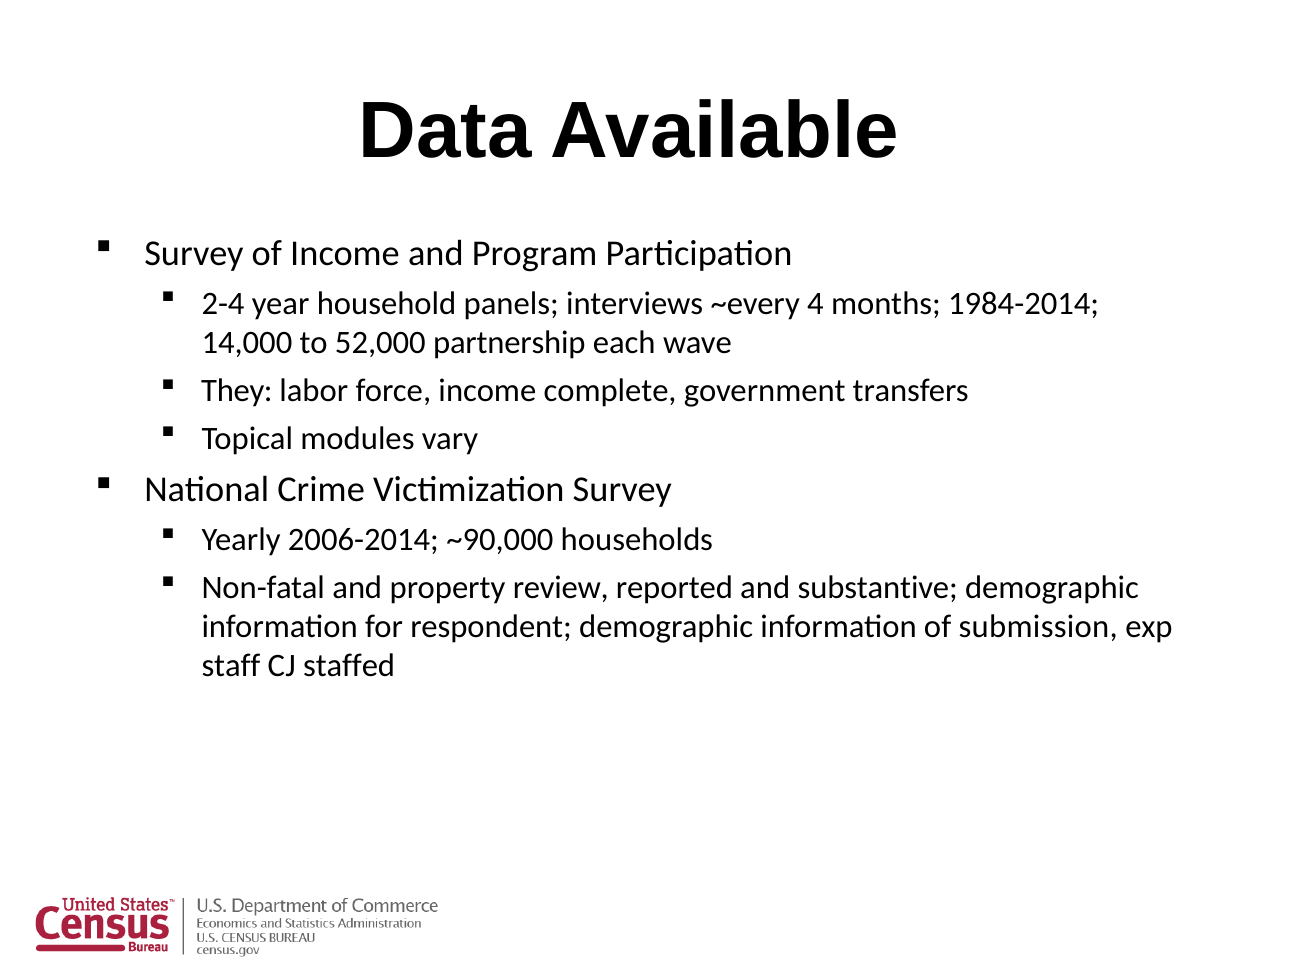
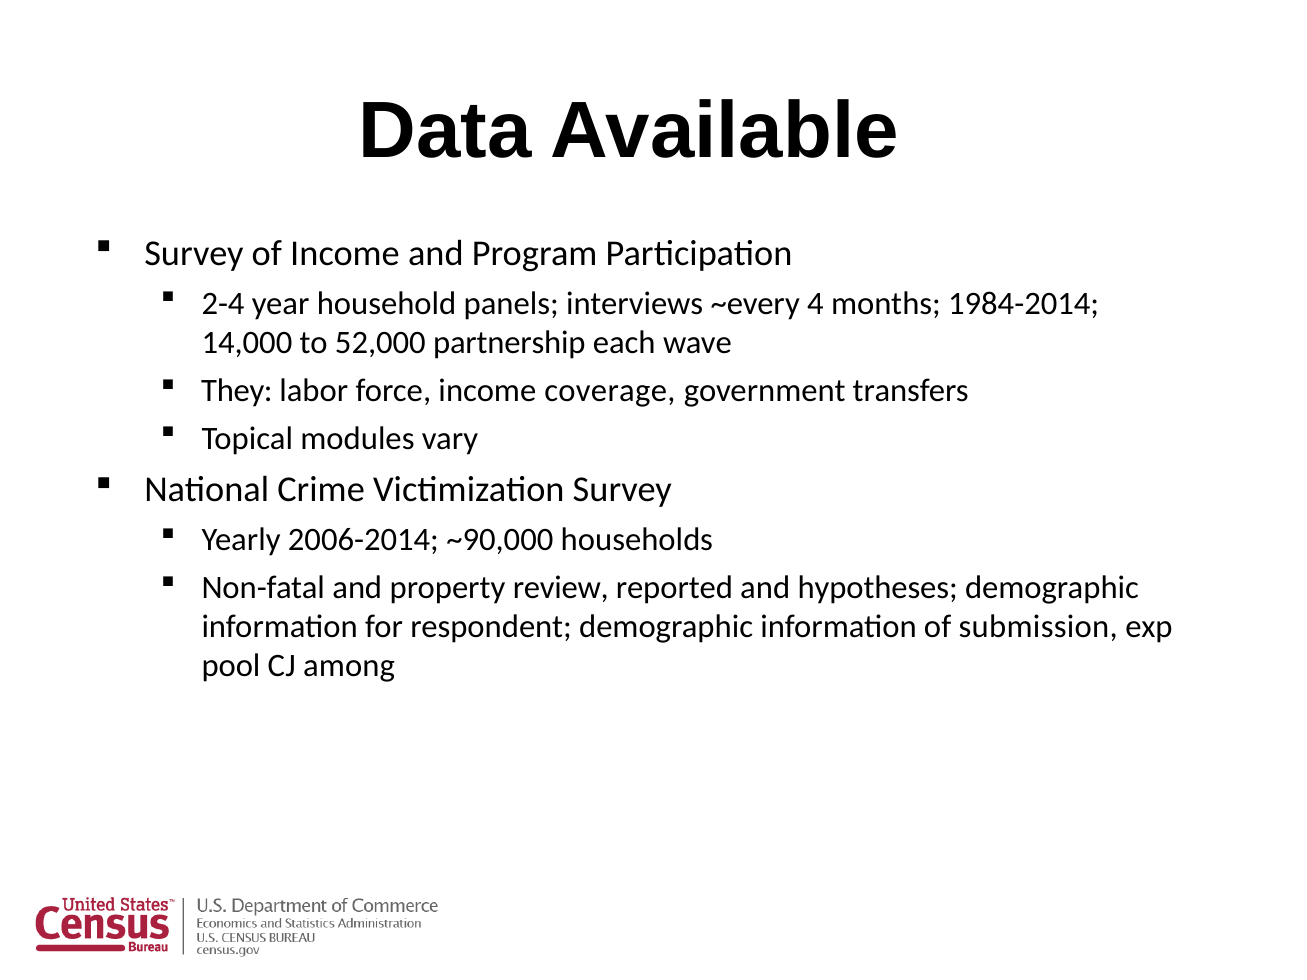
complete: complete -> coverage
substantive: substantive -> hypotheses
staff: staff -> pool
staffed: staffed -> among
